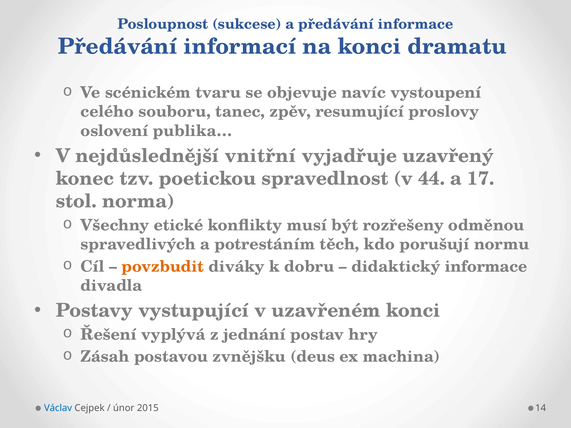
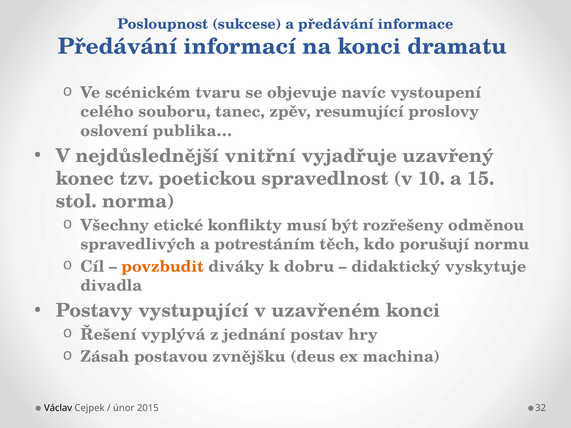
44: 44 -> 10
17: 17 -> 15
didaktický informace: informace -> vyskytuje
Václav colour: blue -> black
14: 14 -> 32
